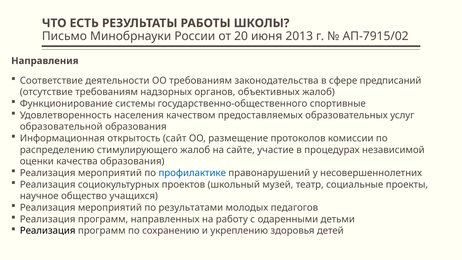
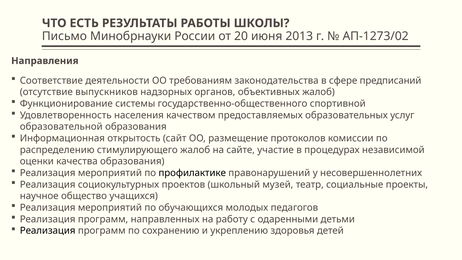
АП-7915/02: АП-7915/02 -> АП-1273/02
отсутствие требованиям: требованиям -> выпускников
спортивные: спортивные -> спортивной
профилактике colour: blue -> black
результатами: результатами -> обучающихся
